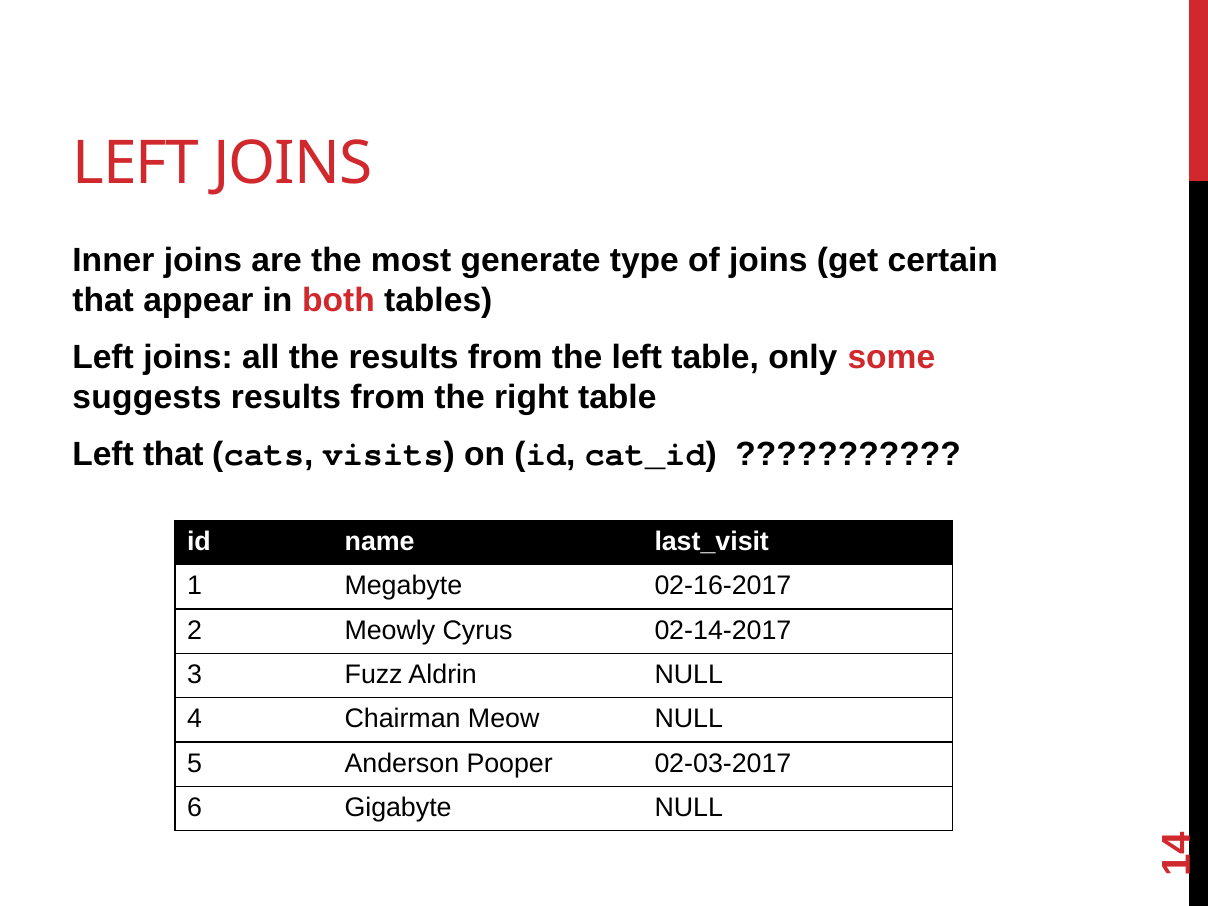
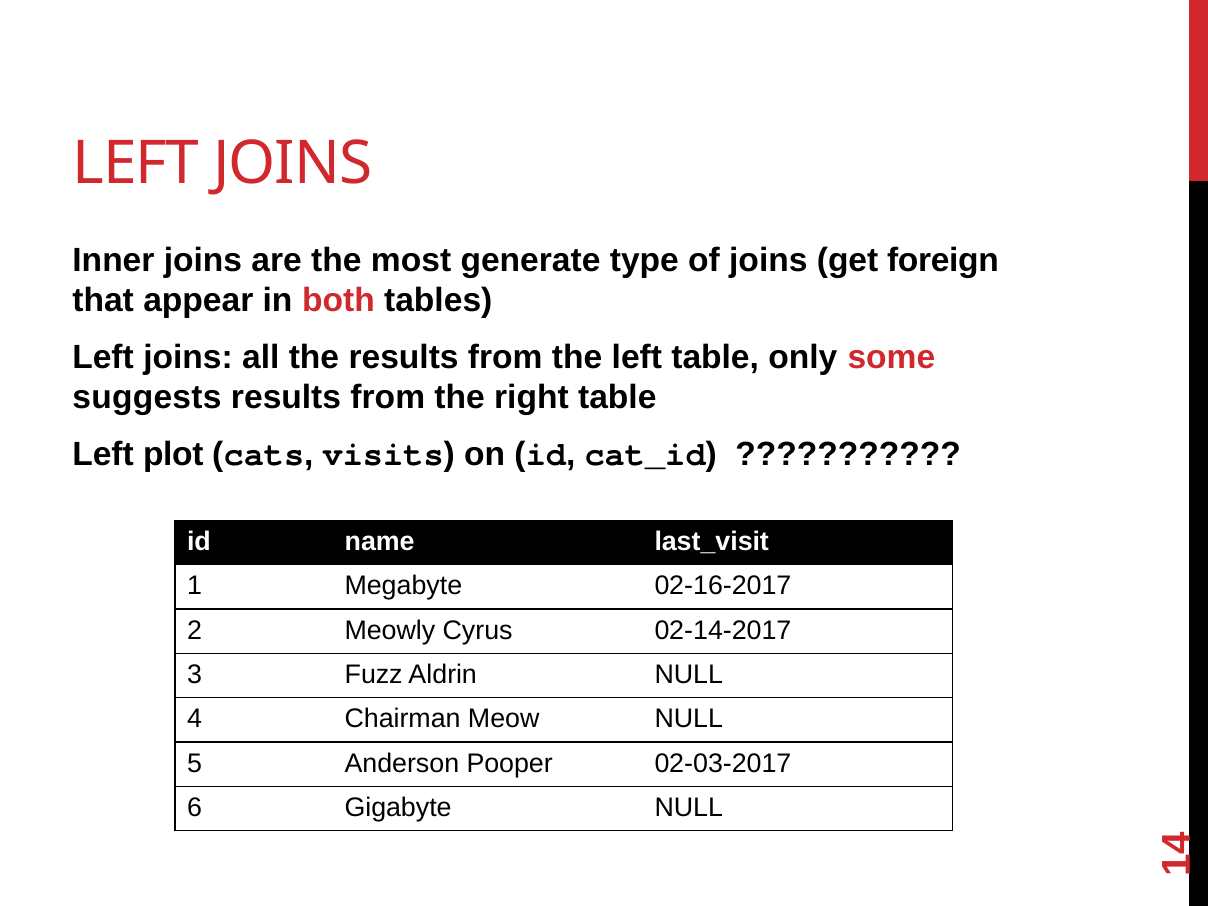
certain: certain -> foreign
Left that: that -> plot
